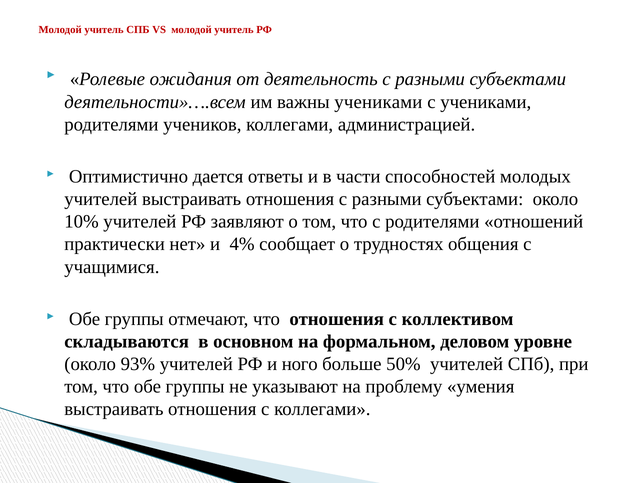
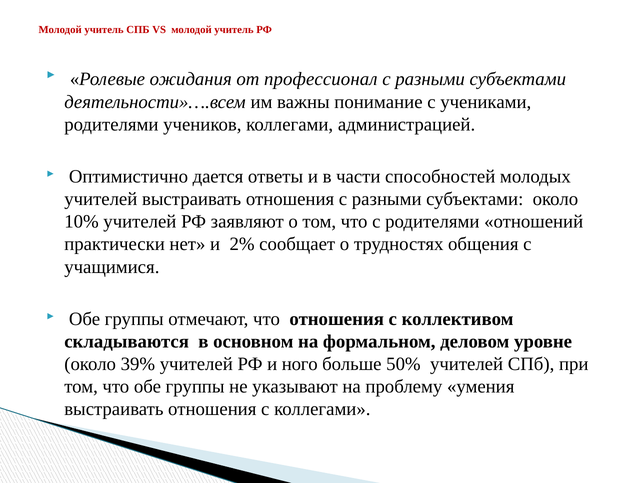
деятельность: деятельность -> профессионал
важны учениками: учениками -> понимание
4%: 4% -> 2%
93%: 93% -> 39%
